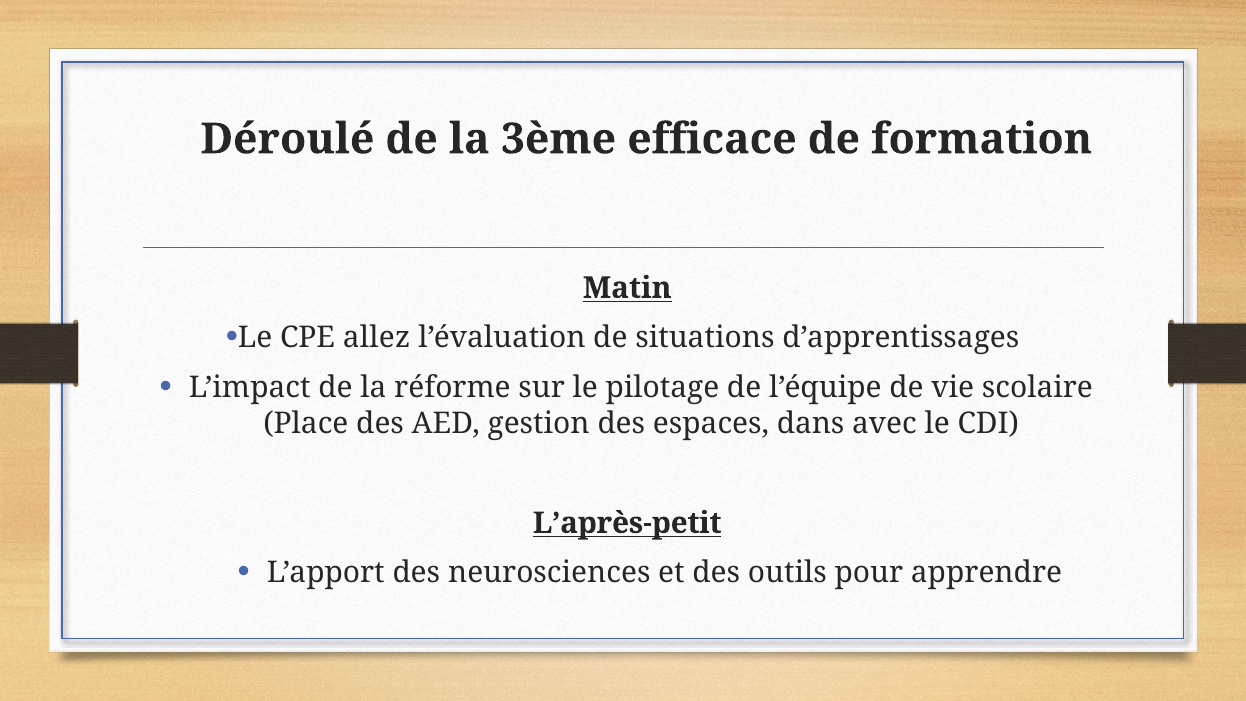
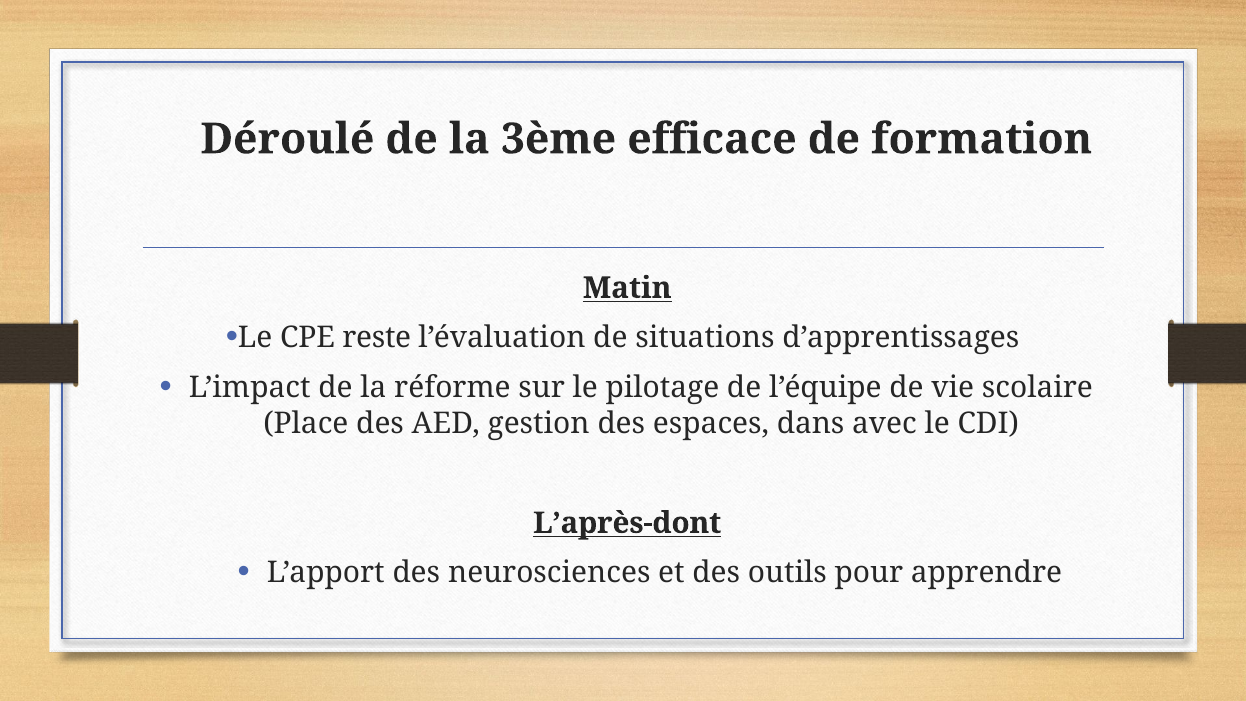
allez: allez -> reste
L’après-petit: L’après-petit -> L’après-dont
